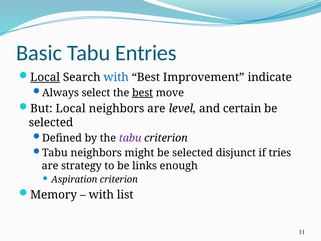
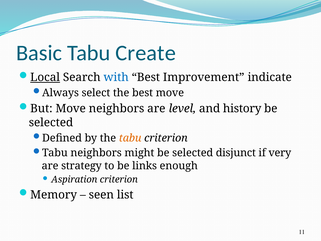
Entries: Entries -> Create
best at (143, 93) underline: present -> none
But Local: Local -> Move
certain: certain -> history
tabu at (130, 138) colour: purple -> orange
tries: tries -> very
with at (101, 194): with -> seen
